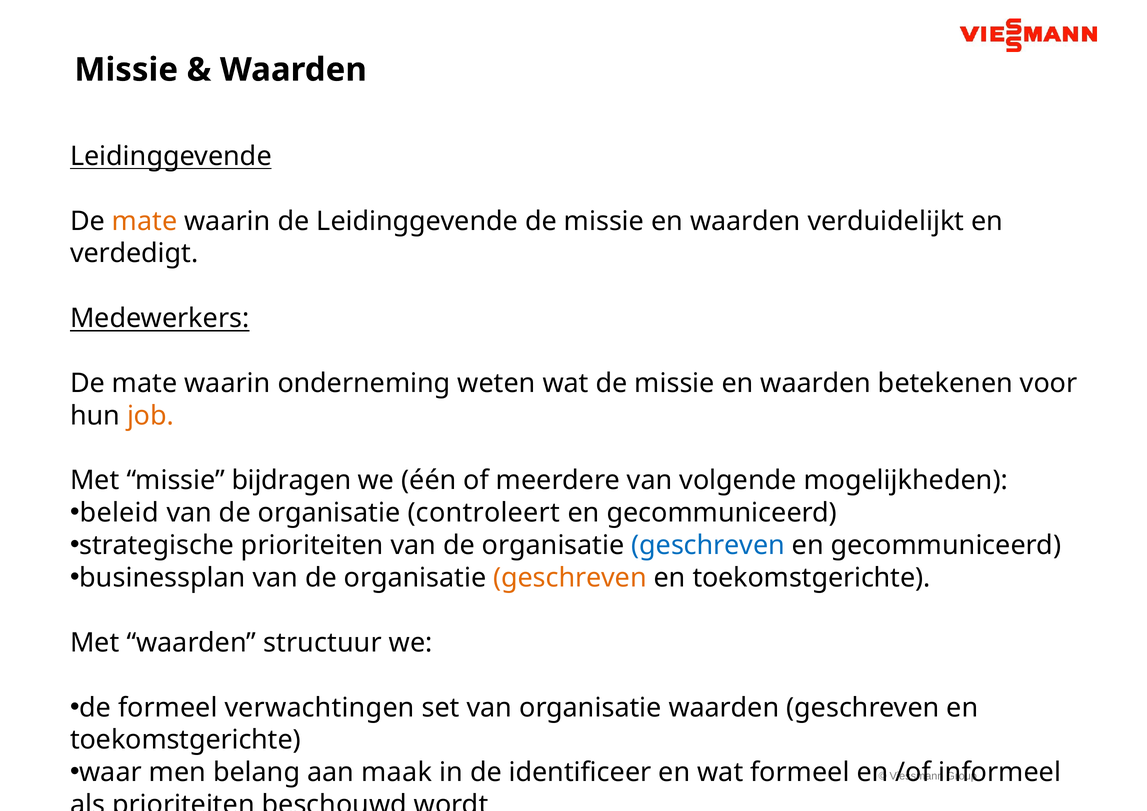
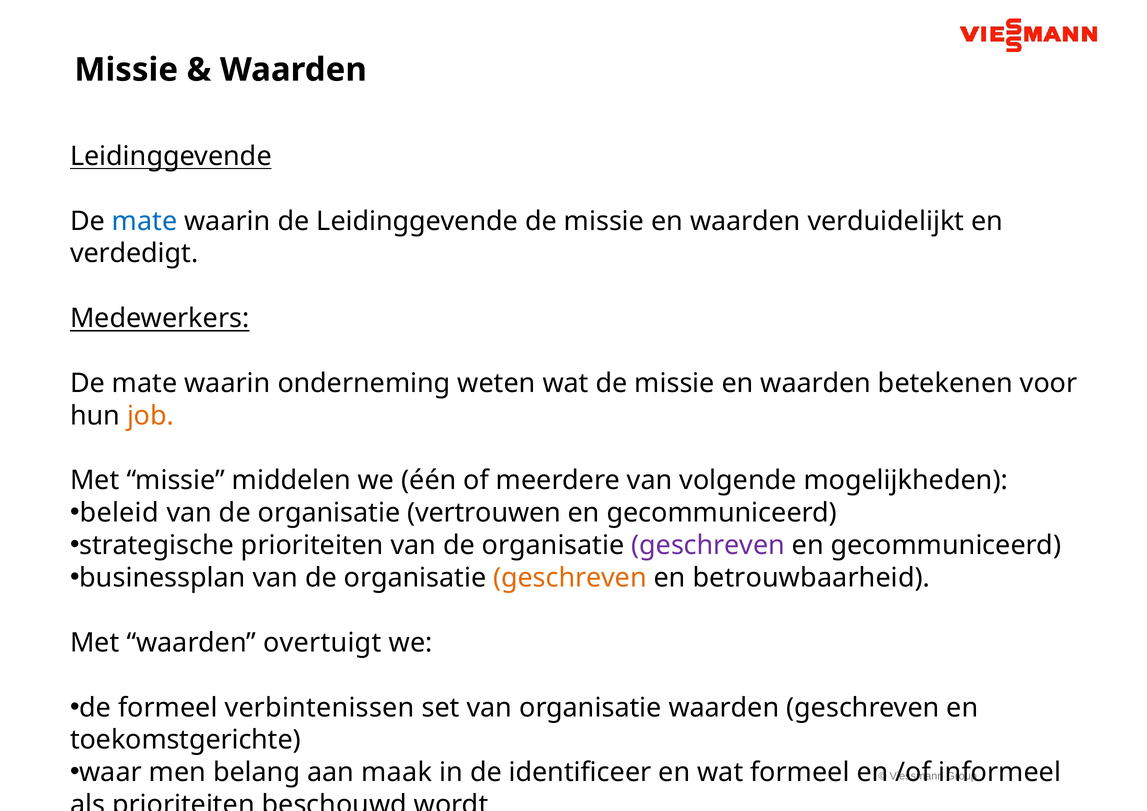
mate at (145, 221) colour: orange -> blue
bijdragen: bijdragen -> middelen
controleert: controleert -> vertrouwen
geschreven at (708, 545) colour: blue -> purple
toekomstgerichte at (811, 578): toekomstgerichte -> betrouwbaarheid
structuur: structuur -> overtuigt
verwachtingen: verwachtingen -> verbintenissen
